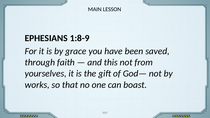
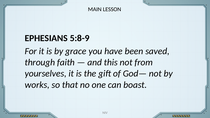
1:8-9: 1:8-9 -> 5:8-9
